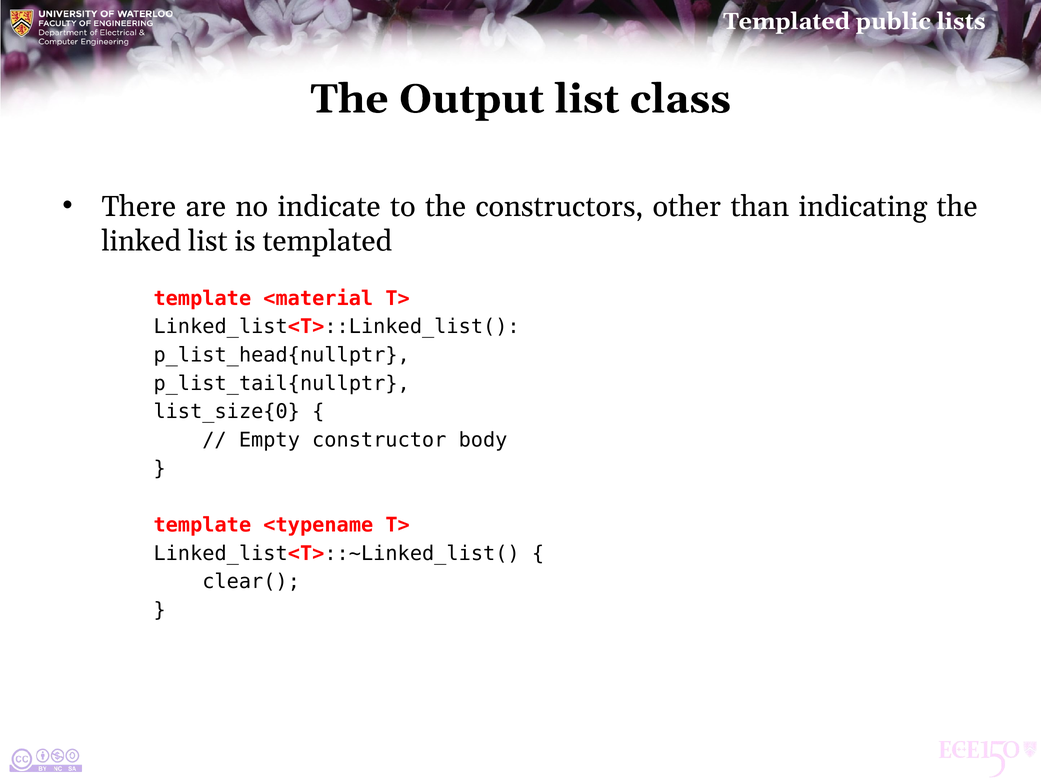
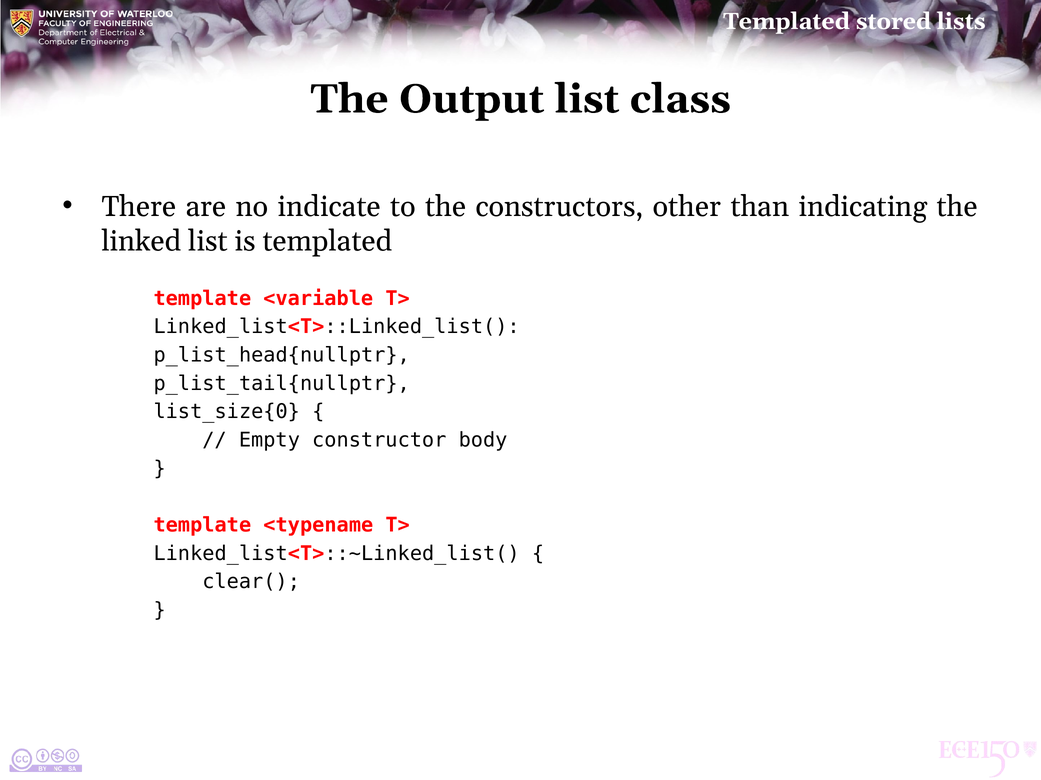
public: public -> stored
<material: <material -> <variable
